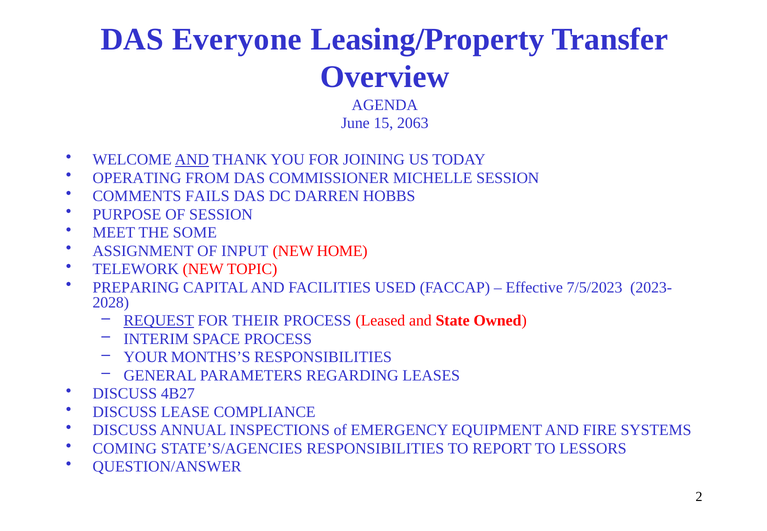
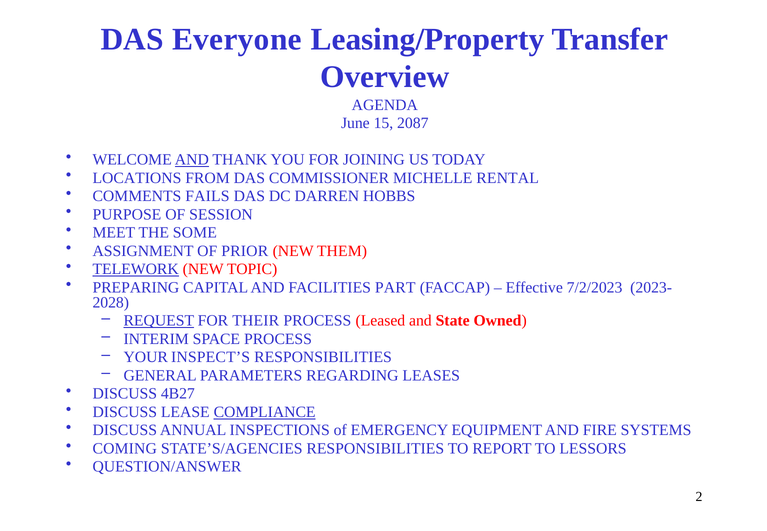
2063: 2063 -> 2087
OPERATING: OPERATING -> LOCATIONS
MICHELLE SESSION: SESSION -> RENTAL
INPUT: INPUT -> PRIOR
HOME: HOME -> THEM
TELEWORK underline: none -> present
USED: USED -> PART
7/5/2023: 7/5/2023 -> 7/2/2023
MONTHS’S: MONTHS’S -> INSPECT’S
COMPLIANCE underline: none -> present
